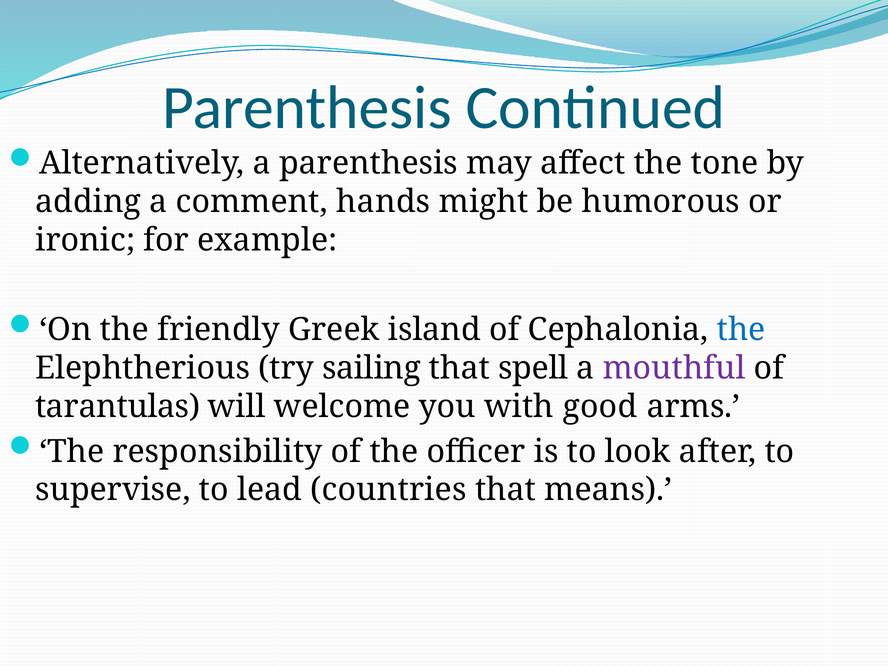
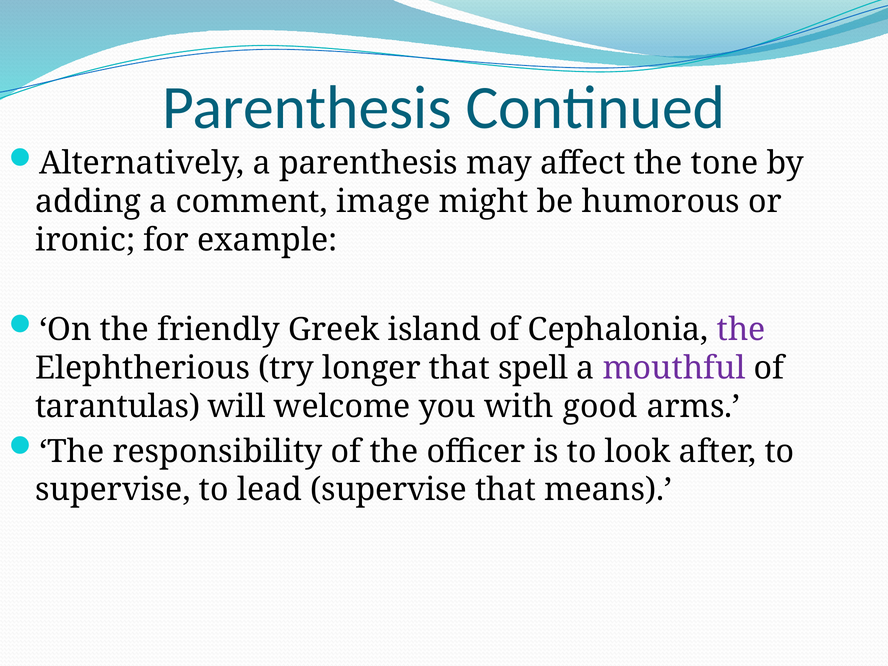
hands: hands -> image
the at (741, 330) colour: blue -> purple
sailing: sailing -> longer
lead countries: countries -> supervise
